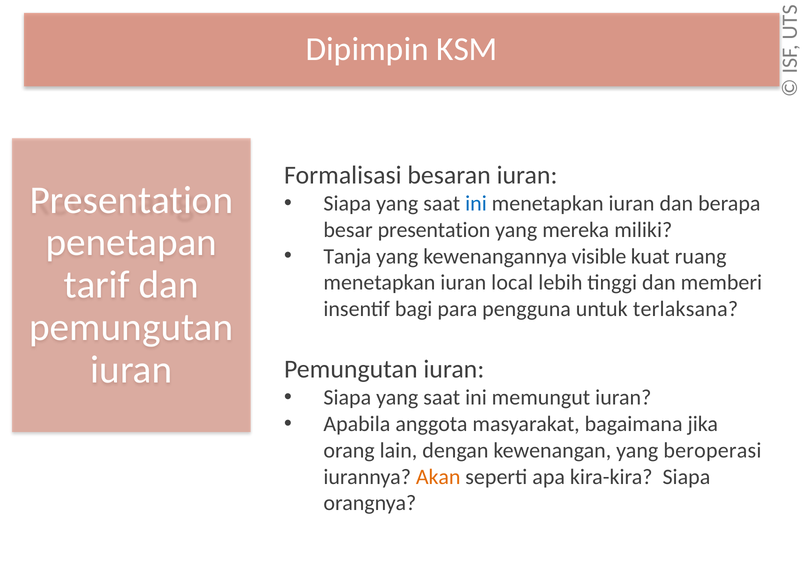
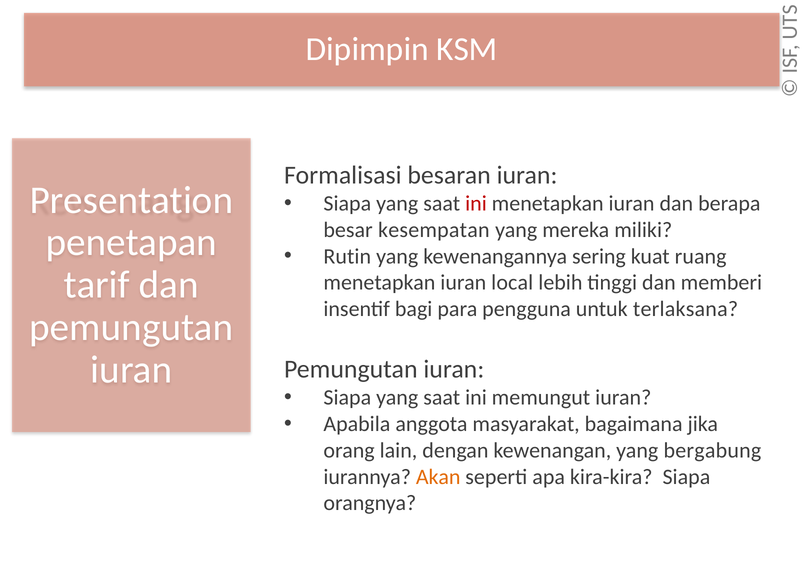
ini at (476, 203) colour: blue -> red
besar presentation: presentation -> kesempatan
Tanja: Tanja -> Rutin
visible: visible -> sering
beroperasi: beroperasi -> bergabung
